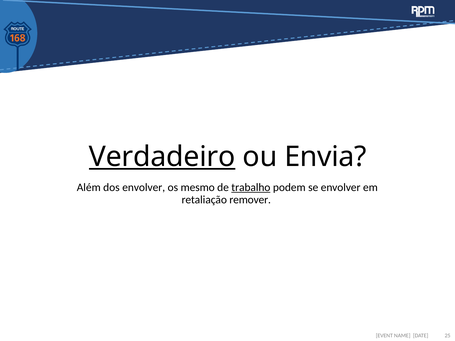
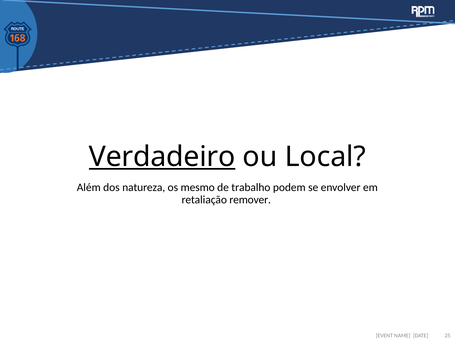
Envia: Envia -> Local
dos envolver: envolver -> natureza
trabalho underline: present -> none
